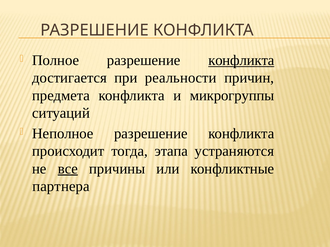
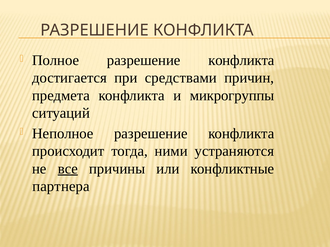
конфликта at (241, 60) underline: present -> none
реальности: реальности -> средствами
этапа: этапа -> ними
